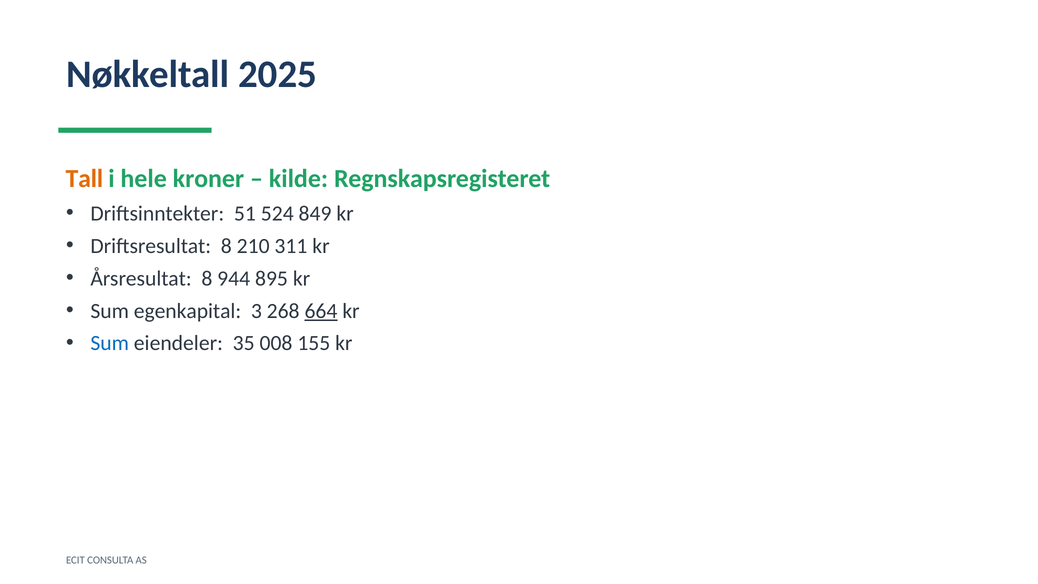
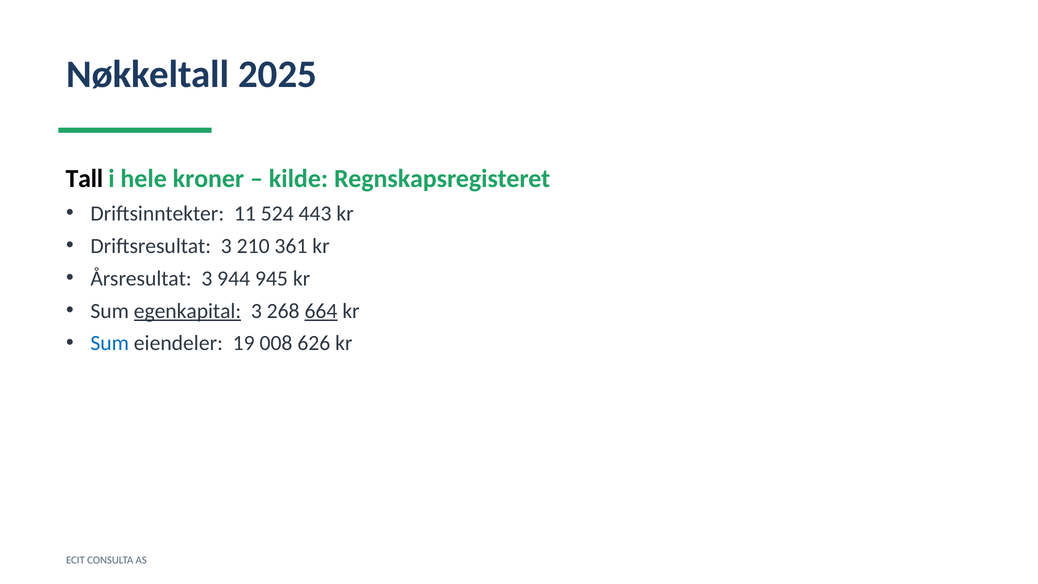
Tall colour: orange -> black
51: 51 -> 11
849: 849 -> 443
Driftsresultat 8: 8 -> 3
311: 311 -> 361
Årsresultat 8: 8 -> 3
895: 895 -> 945
egenkapital underline: none -> present
35: 35 -> 19
155: 155 -> 626
